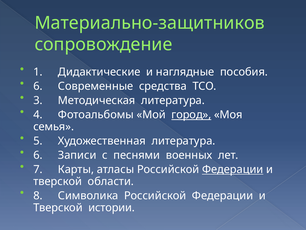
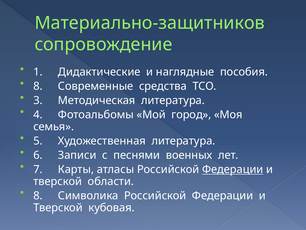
6 at (38, 86): 6 -> 8
город underline: present -> none
истории: истории -> кубовая
